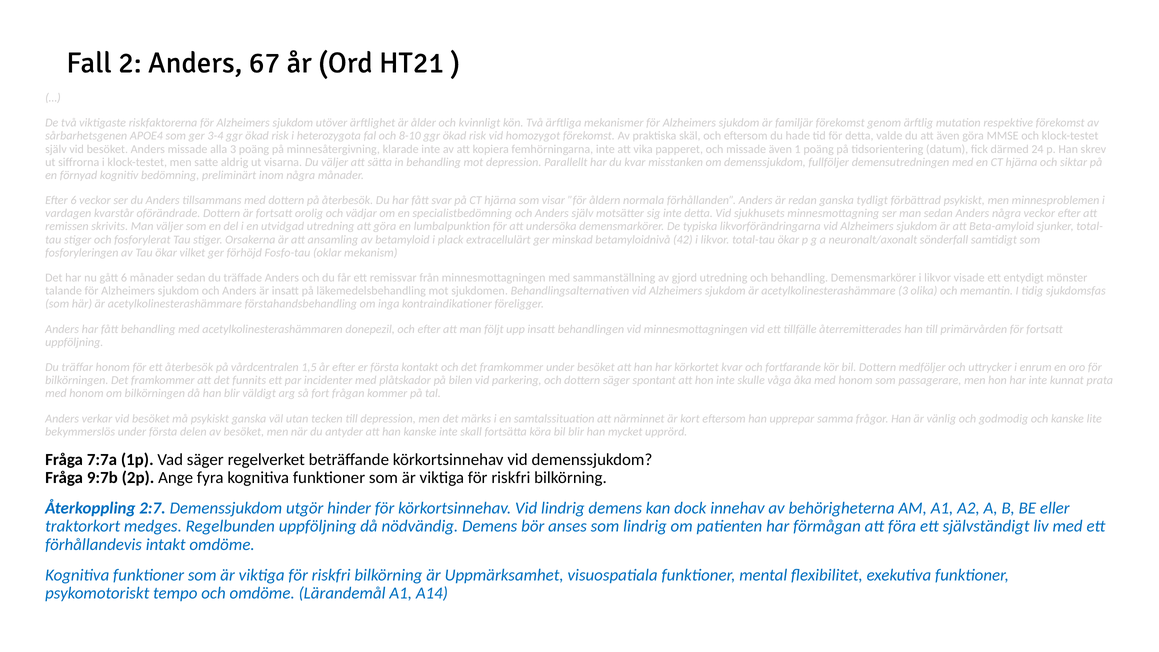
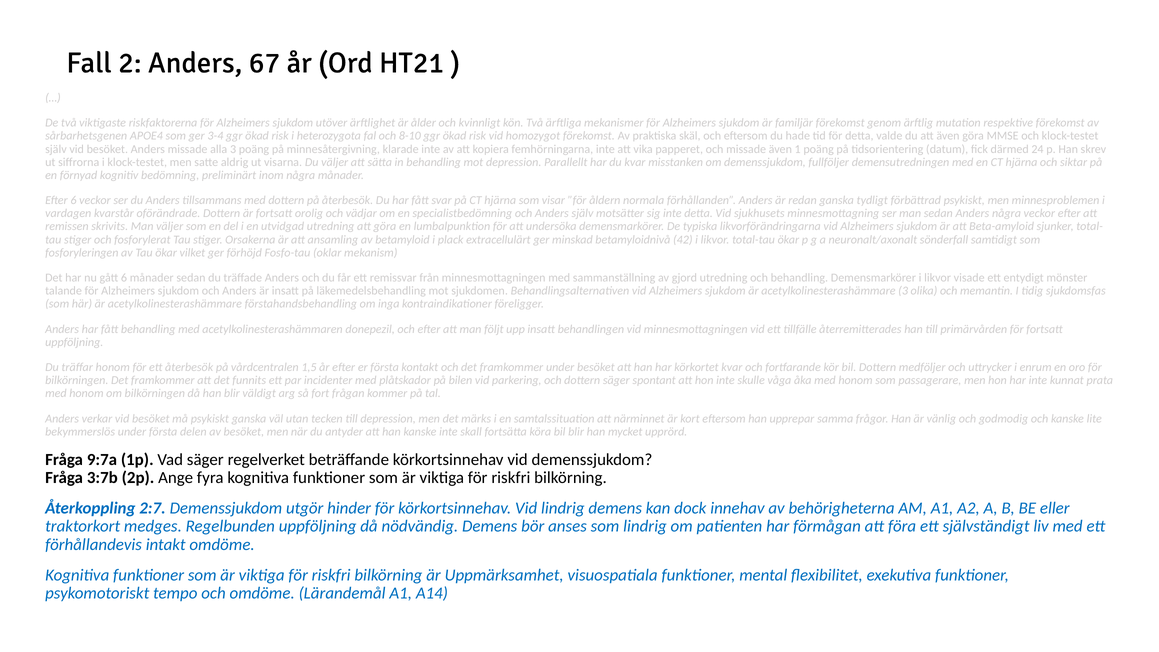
7:7a: 7:7a -> 9:7a
9:7b: 9:7b -> 3:7b
